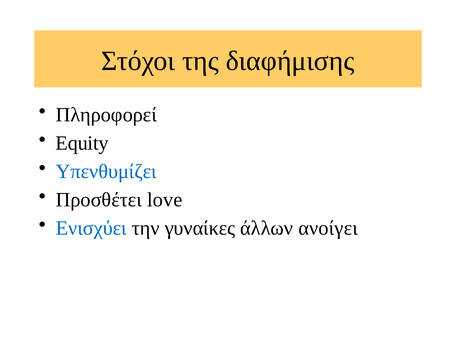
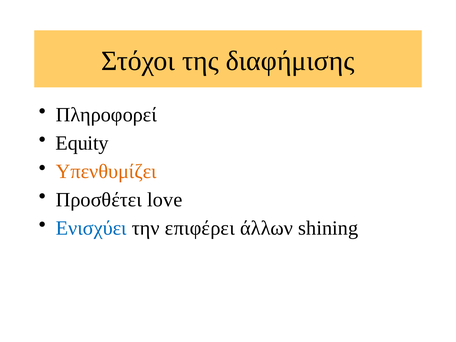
Υπενθυμίζει colour: blue -> orange
γυναίκες: γυναίκες -> επιφέρει
ανοίγει: ανοίγει -> shining
